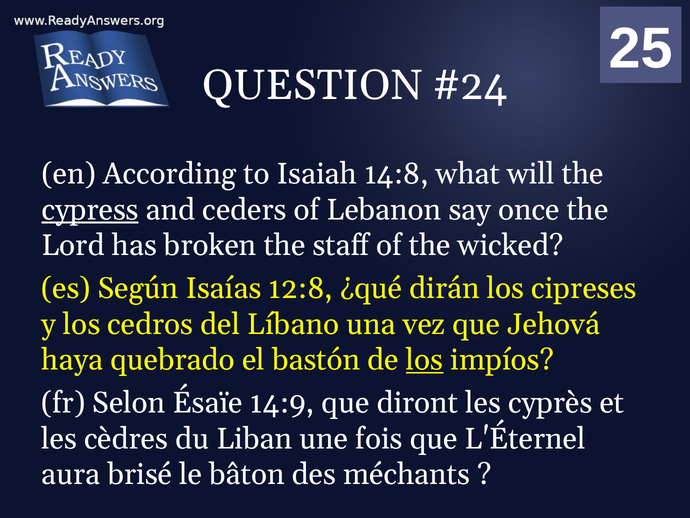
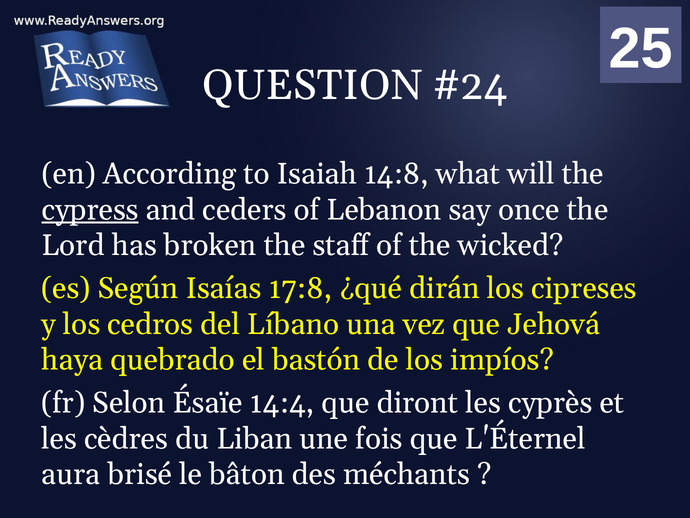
12:8: 12:8 -> 17:8
los at (425, 360) underline: present -> none
14:9: 14:9 -> 14:4
